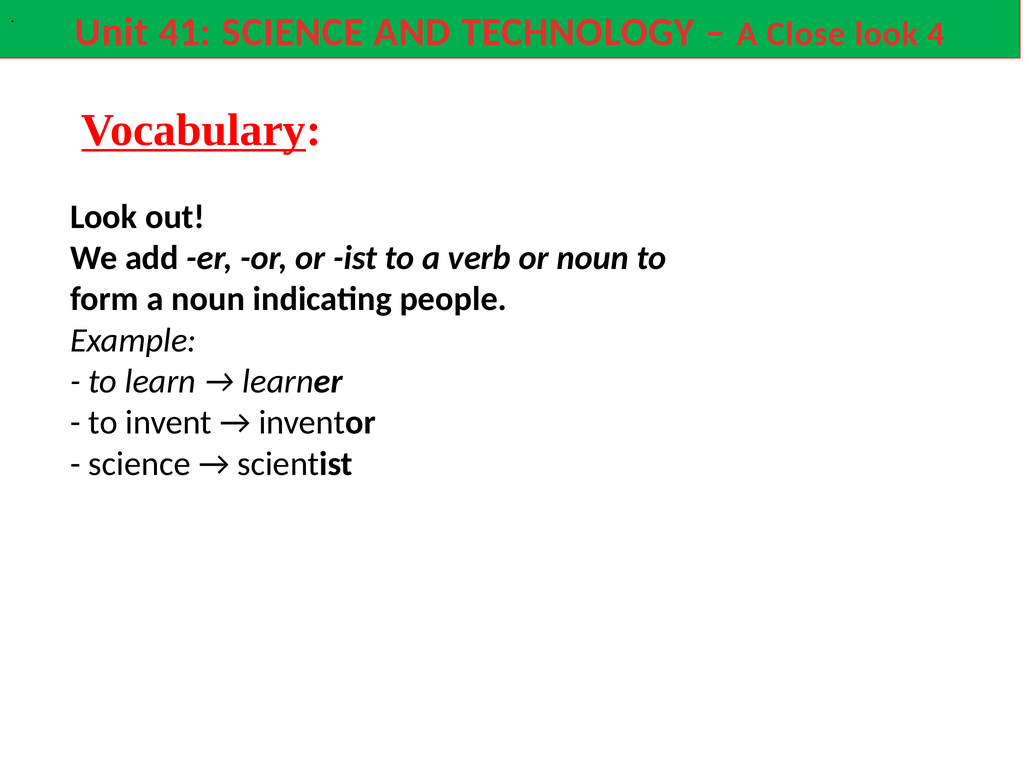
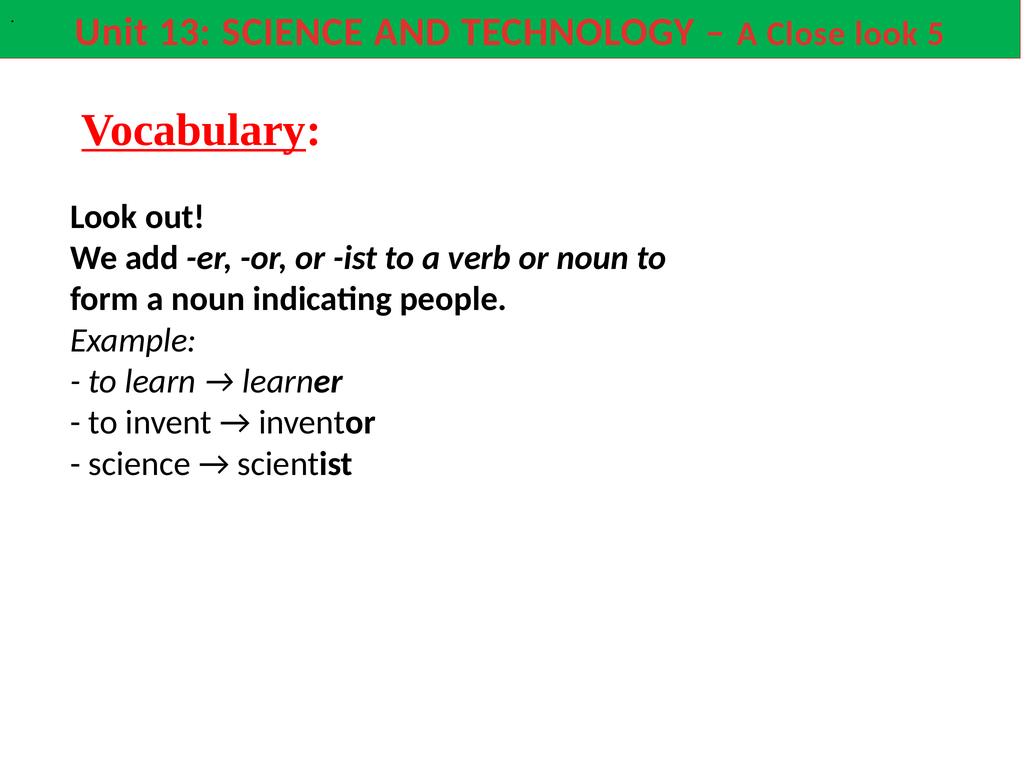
41: 41 -> 13
4: 4 -> 5
